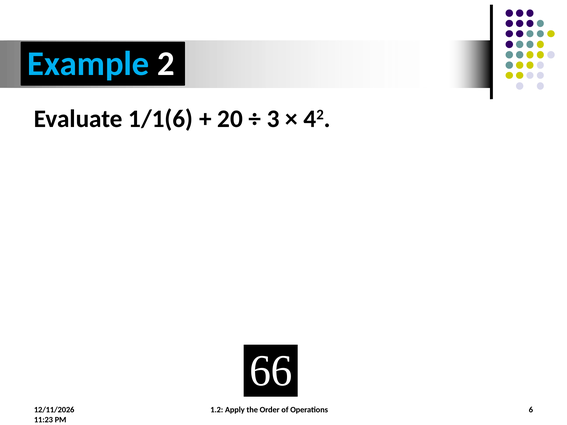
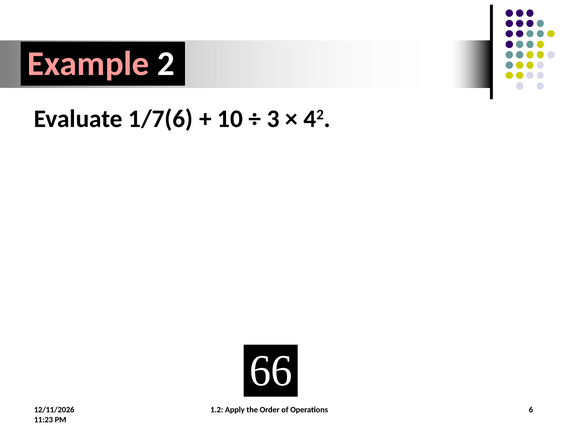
Example colour: light blue -> pink
1/1(6: 1/1(6 -> 1/7(6
20: 20 -> 10
